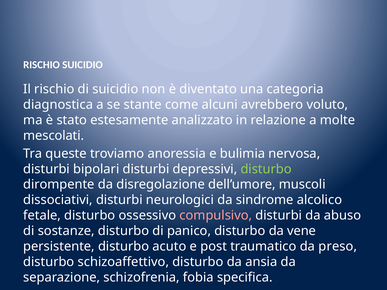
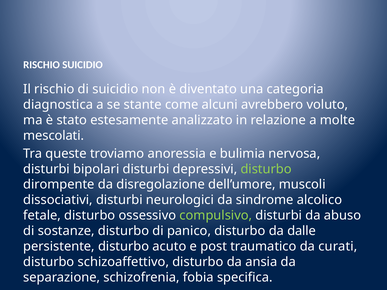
compulsivo colour: pink -> light green
vene: vene -> dalle
preso: preso -> curati
